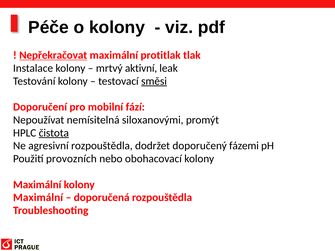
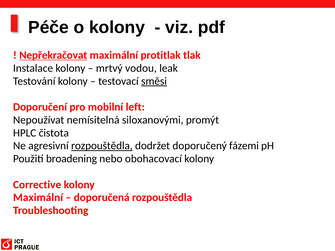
aktivní: aktivní -> vodou
fází: fází -> left
čistota underline: present -> none
rozpouštědla at (102, 146) underline: none -> present
provozních: provozních -> broadening
Maximální at (37, 185): Maximální -> Corrective
